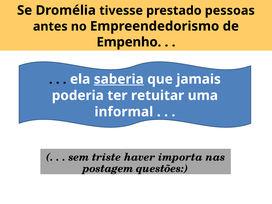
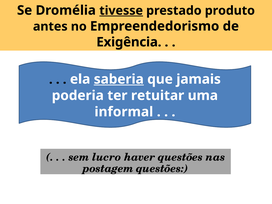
tivesse underline: none -> present
pessoas: pessoas -> produto
Empenho: Empenho -> Exigência
triste: triste -> lucro
haver importa: importa -> questões
